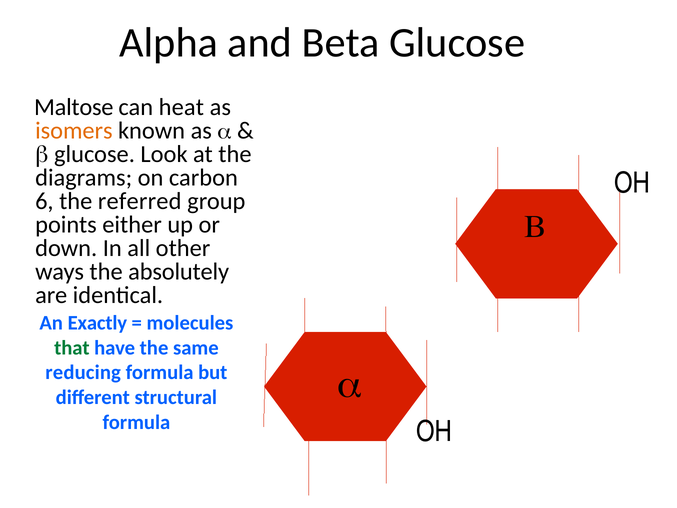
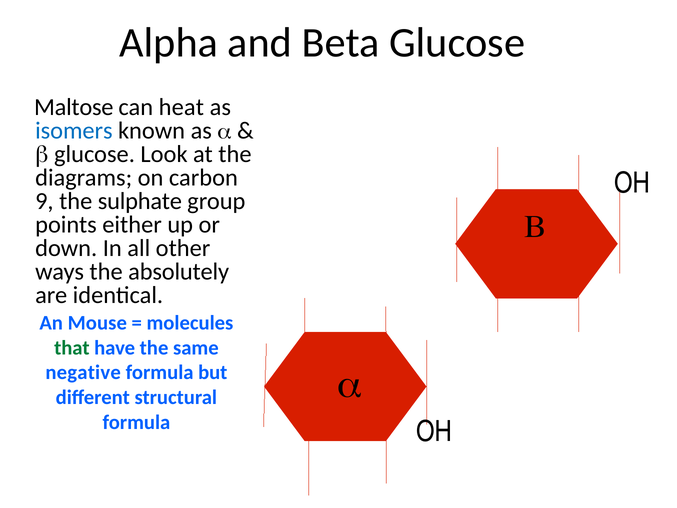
isomers colour: orange -> blue
6: 6 -> 9
referred: referred -> sulphate
Exactly: Exactly -> Mouse
reducing: reducing -> negative
